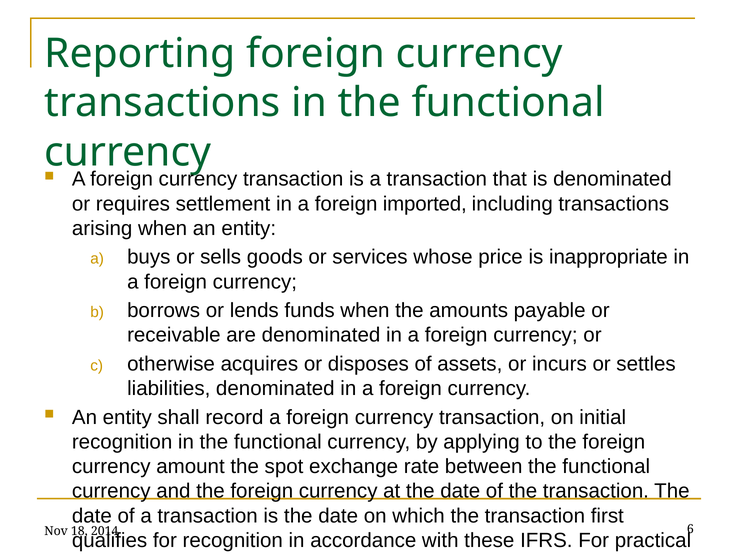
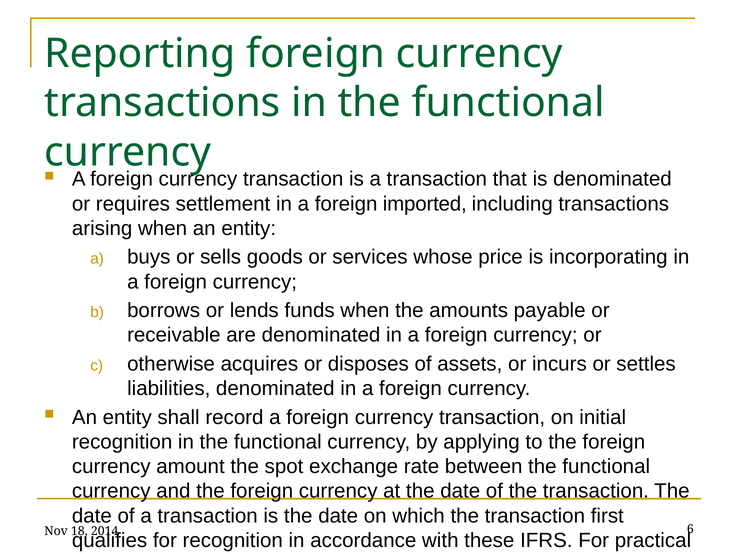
inappropriate: inappropriate -> incorporating
